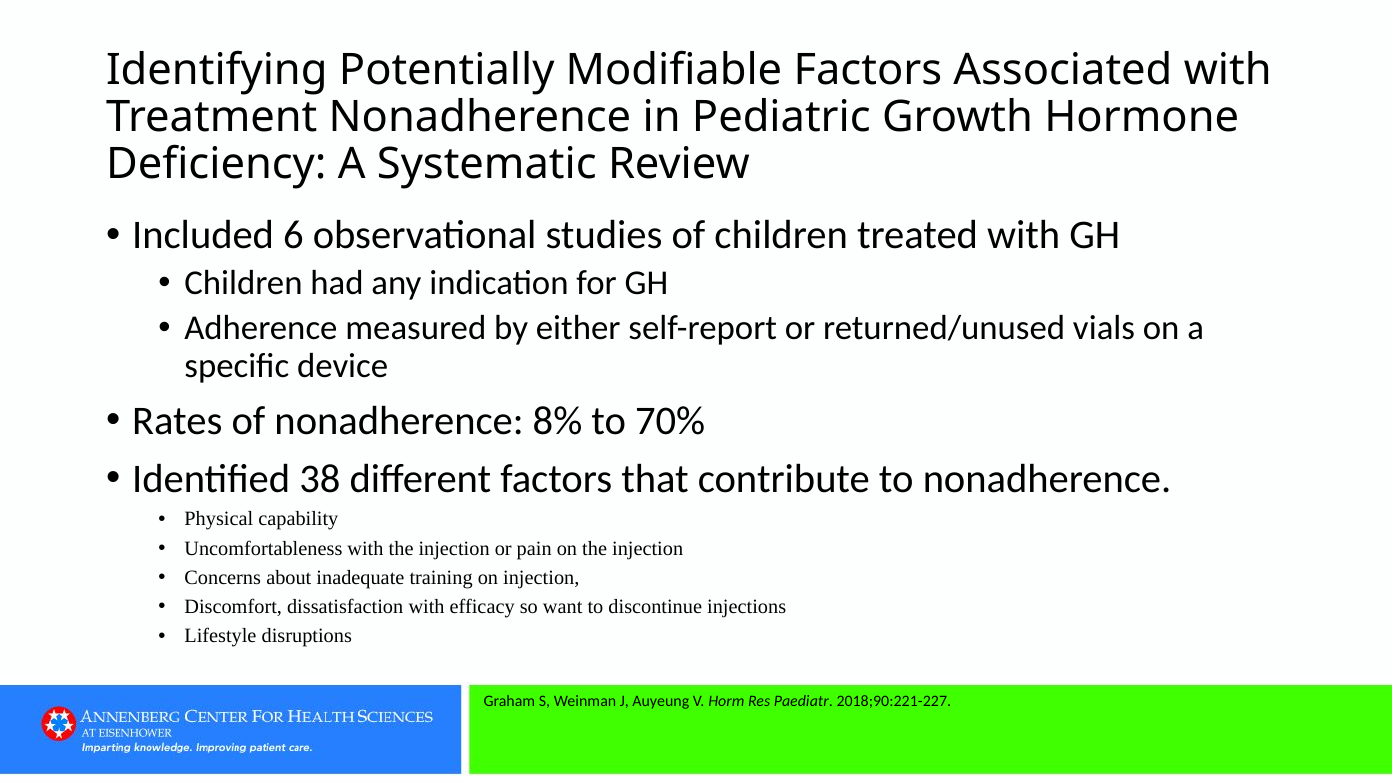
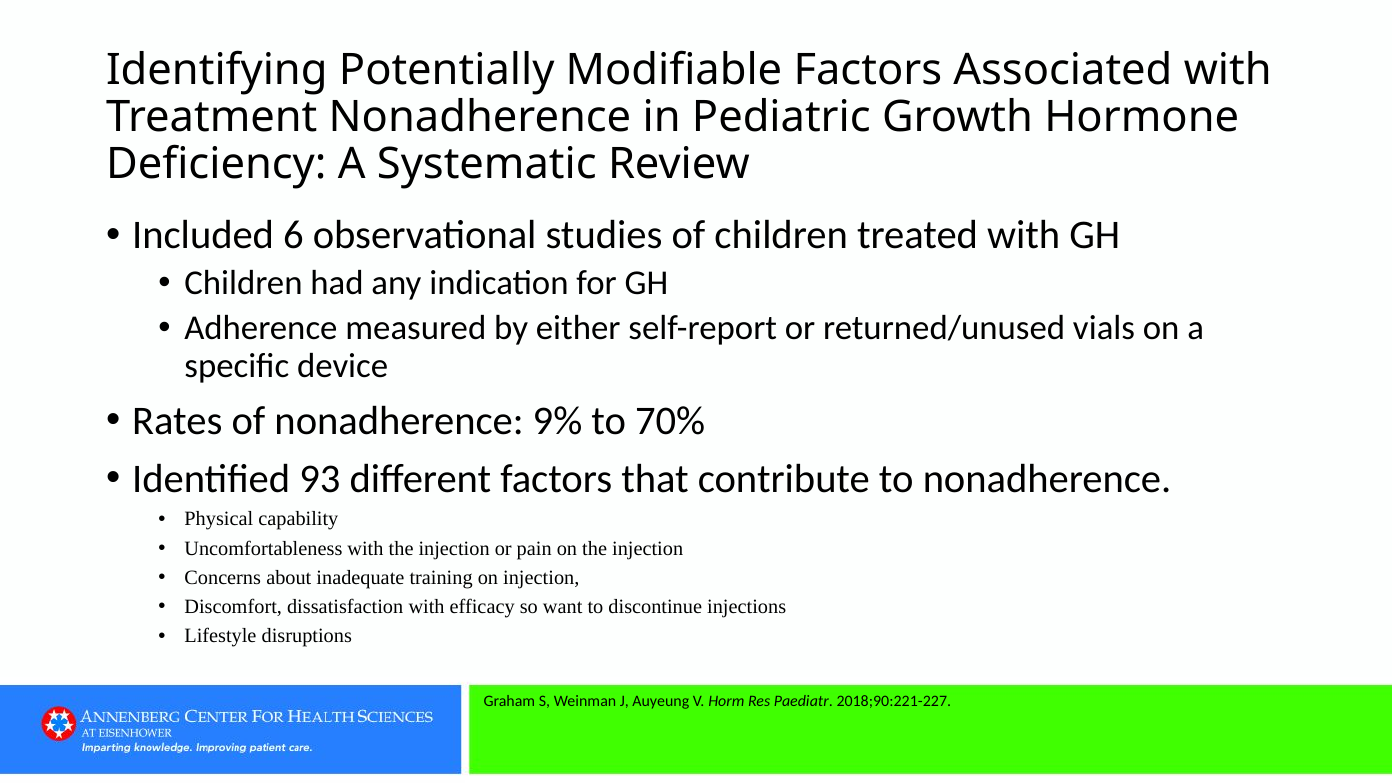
8%: 8% -> 9%
38: 38 -> 93
